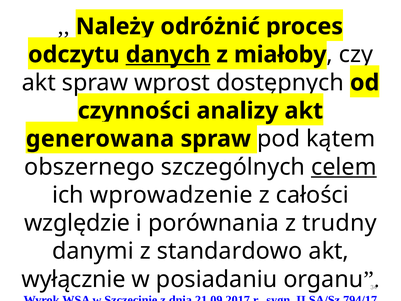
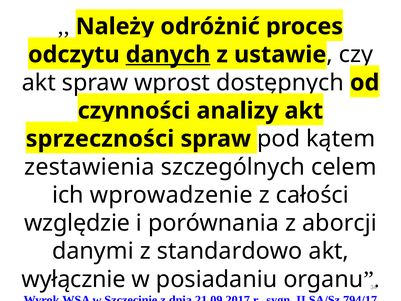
miałoby: miałoby -> ustawie
generowana: generowana -> sprzeczności
obszernego: obszernego -> zestawienia
celem underline: present -> none
trudny: trudny -> aborcji
